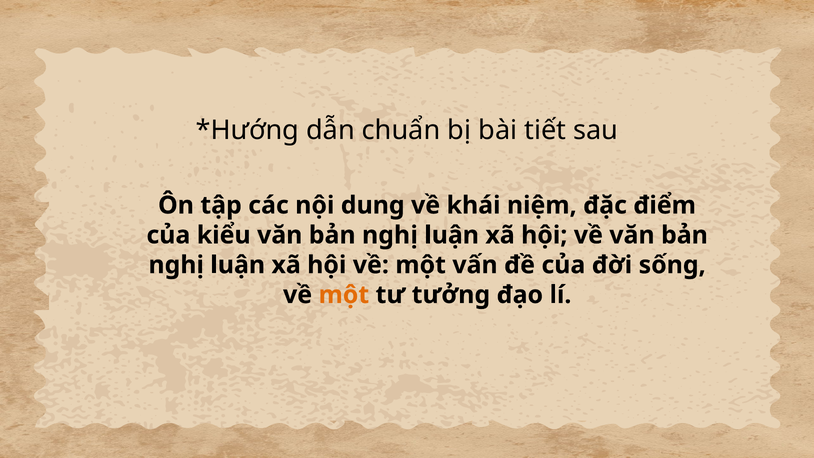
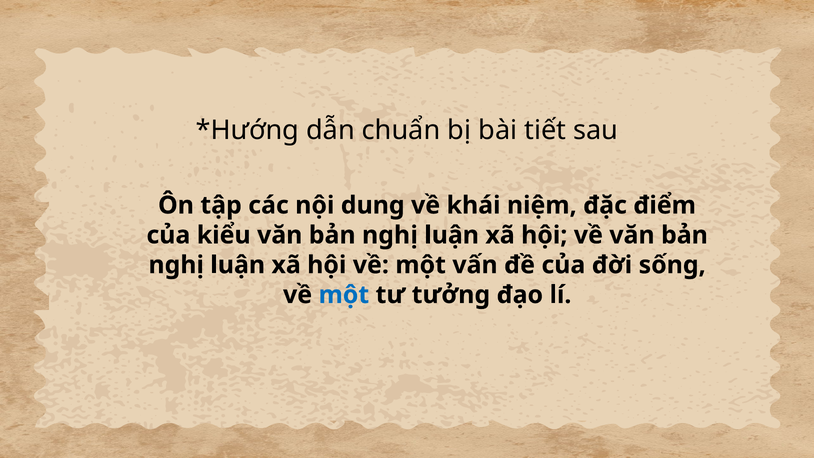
một at (344, 295) colour: orange -> blue
